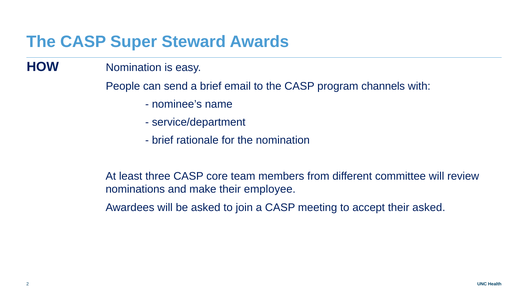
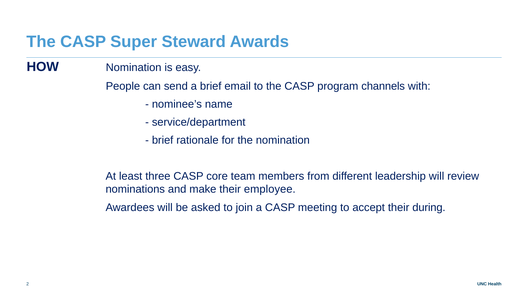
committee: committee -> leadership
their asked: asked -> during
